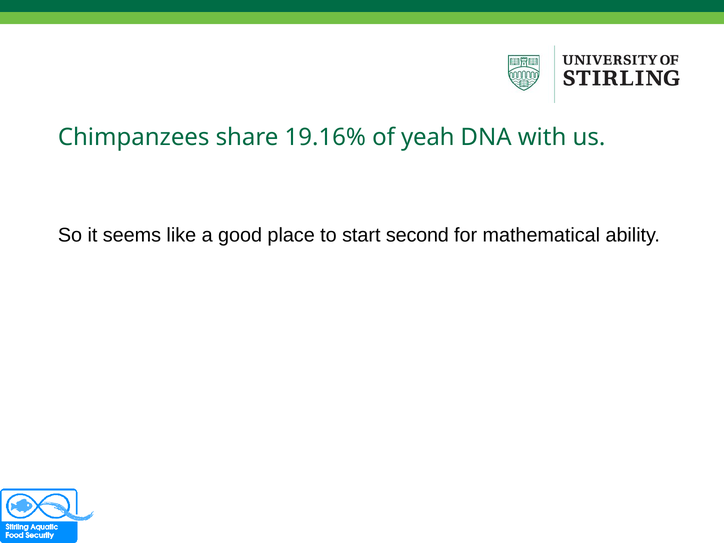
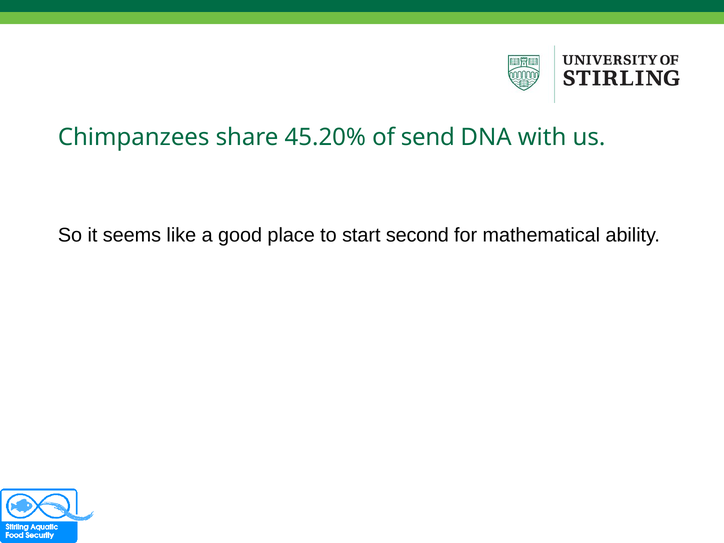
19.16%: 19.16% -> 45.20%
yeah: yeah -> send
